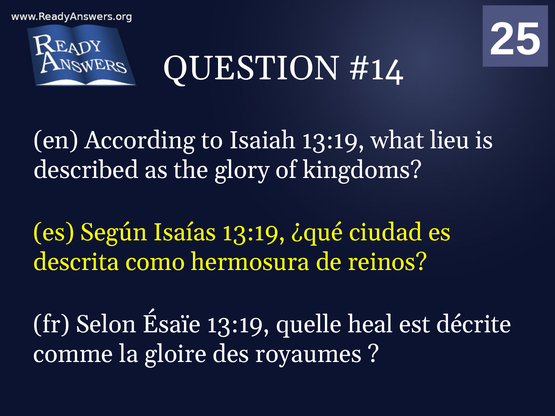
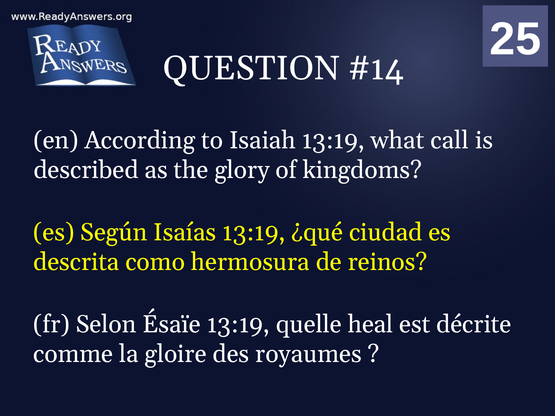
lieu: lieu -> call
